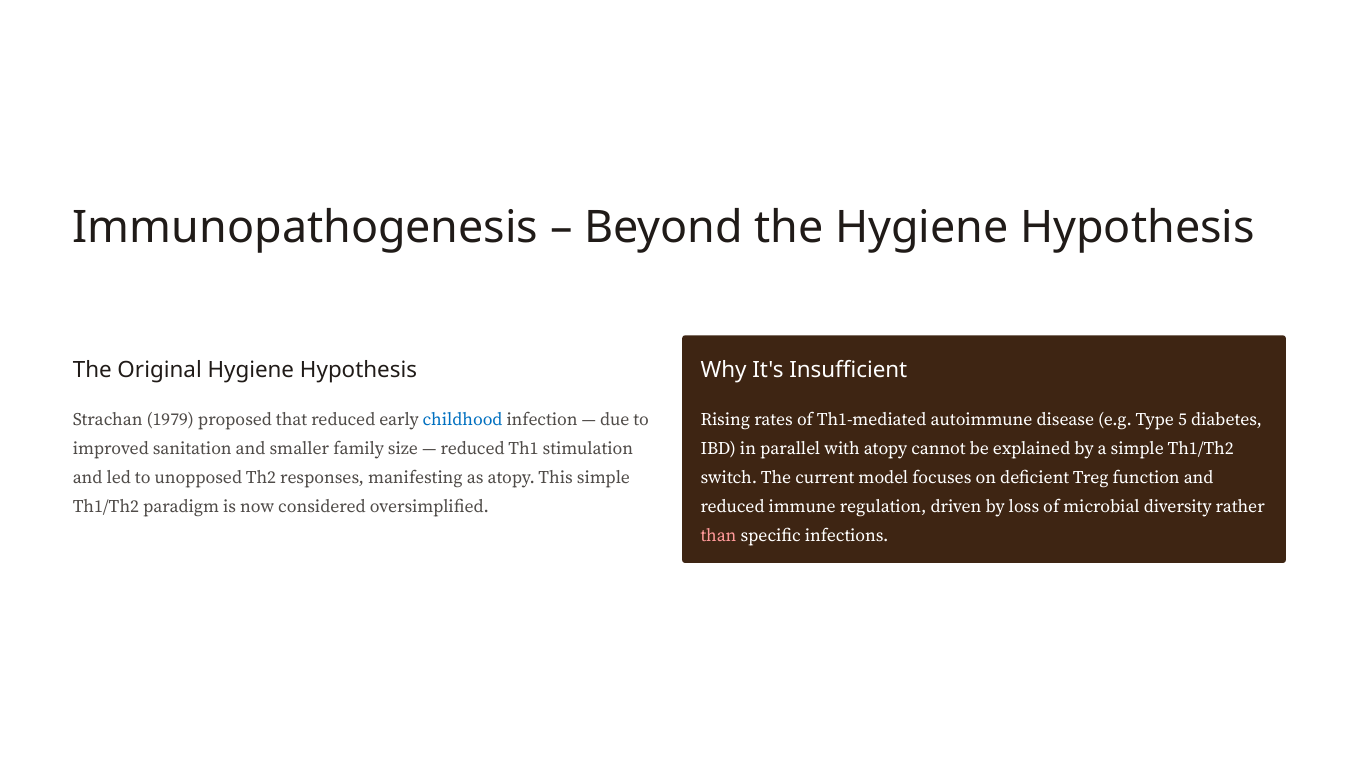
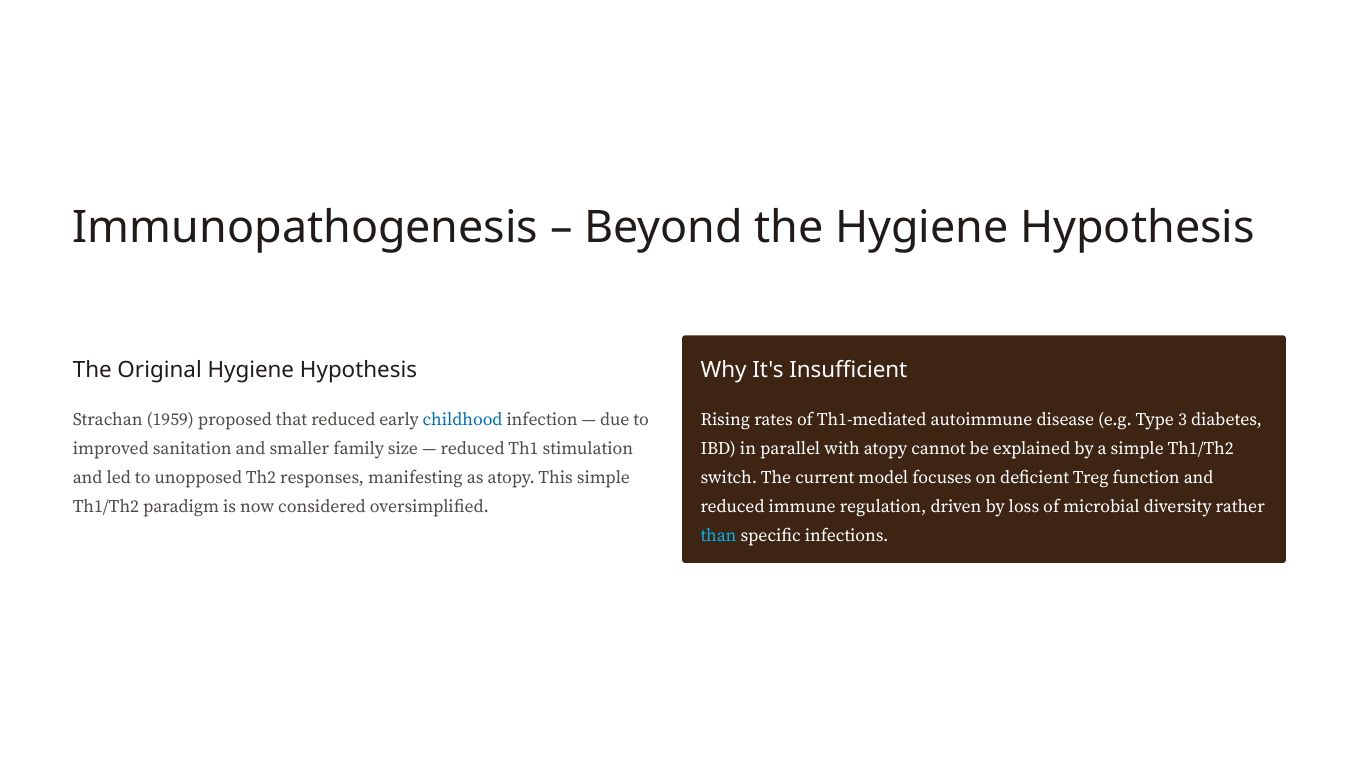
1979: 1979 -> 1959
5: 5 -> 3
than colour: pink -> light blue
